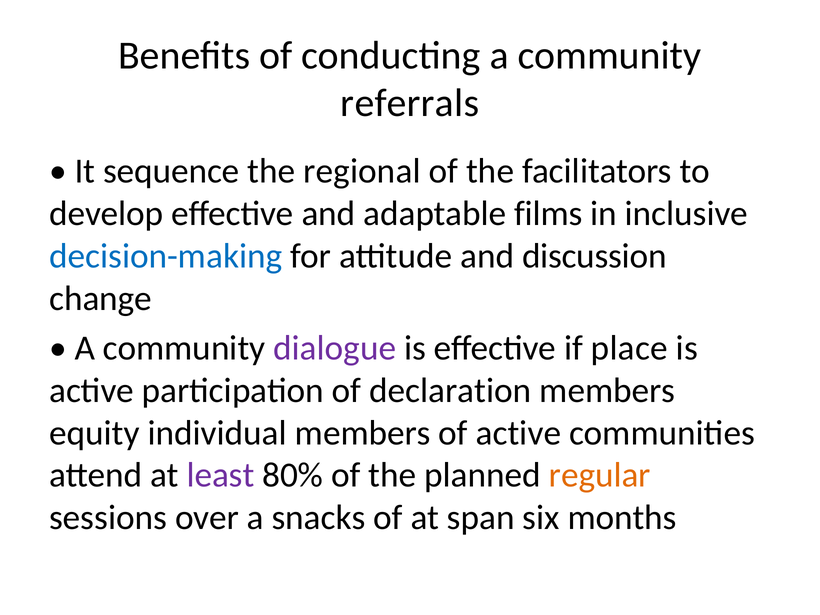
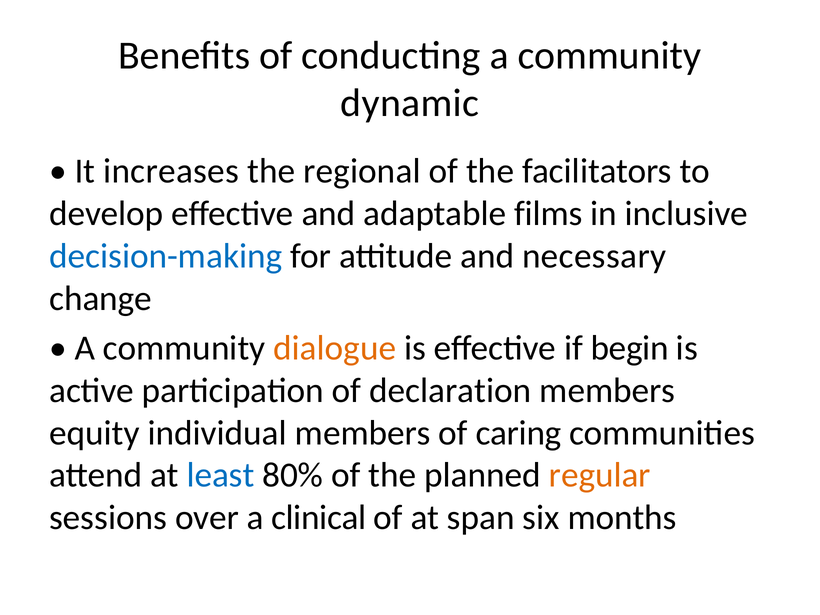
referrals: referrals -> dynamic
sequence: sequence -> increases
discussion: discussion -> necessary
dialogue colour: purple -> orange
place: place -> begin
of active: active -> caring
least colour: purple -> blue
snacks: snacks -> clinical
